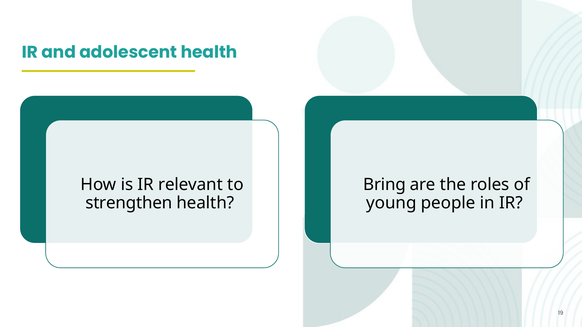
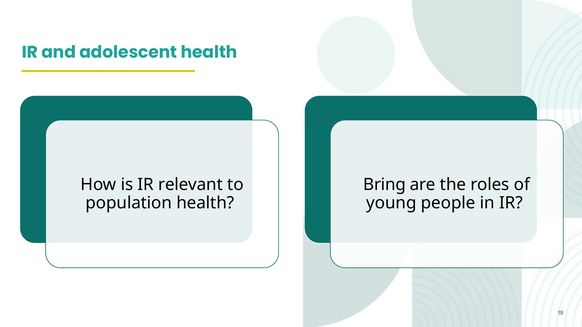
strengthen: strengthen -> population
